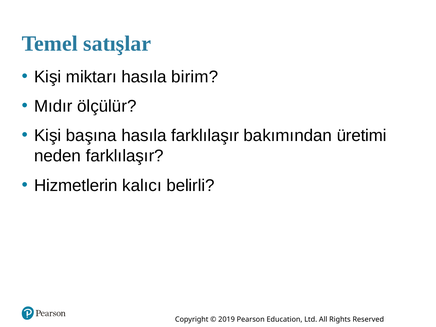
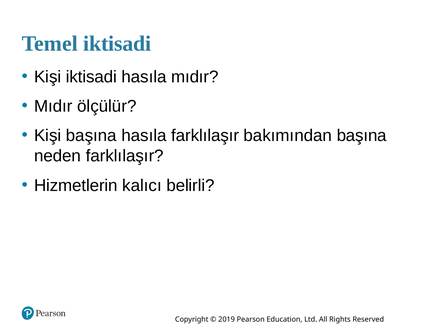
Temel satışlar: satışlar -> iktisadi
Kişi miktarı: miktarı -> iktisadi
hasıla birim: birim -> mıdır
bakımından üretimi: üretimi -> başına
